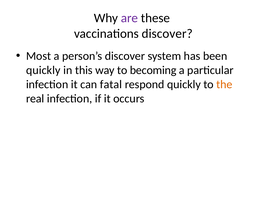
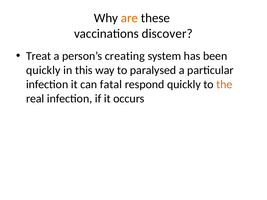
are colour: purple -> orange
Most: Most -> Treat
person’s discover: discover -> creating
becoming: becoming -> paralysed
